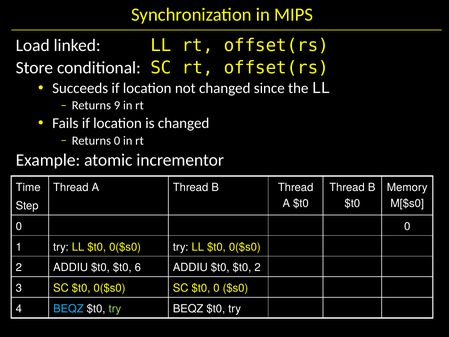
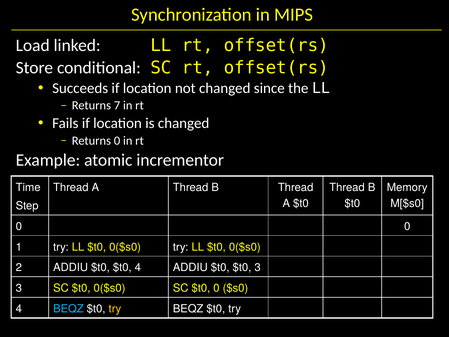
9: 9 -> 7
$t0 6: 6 -> 4
$t0 2: 2 -> 3
try at (115, 309) colour: light green -> yellow
